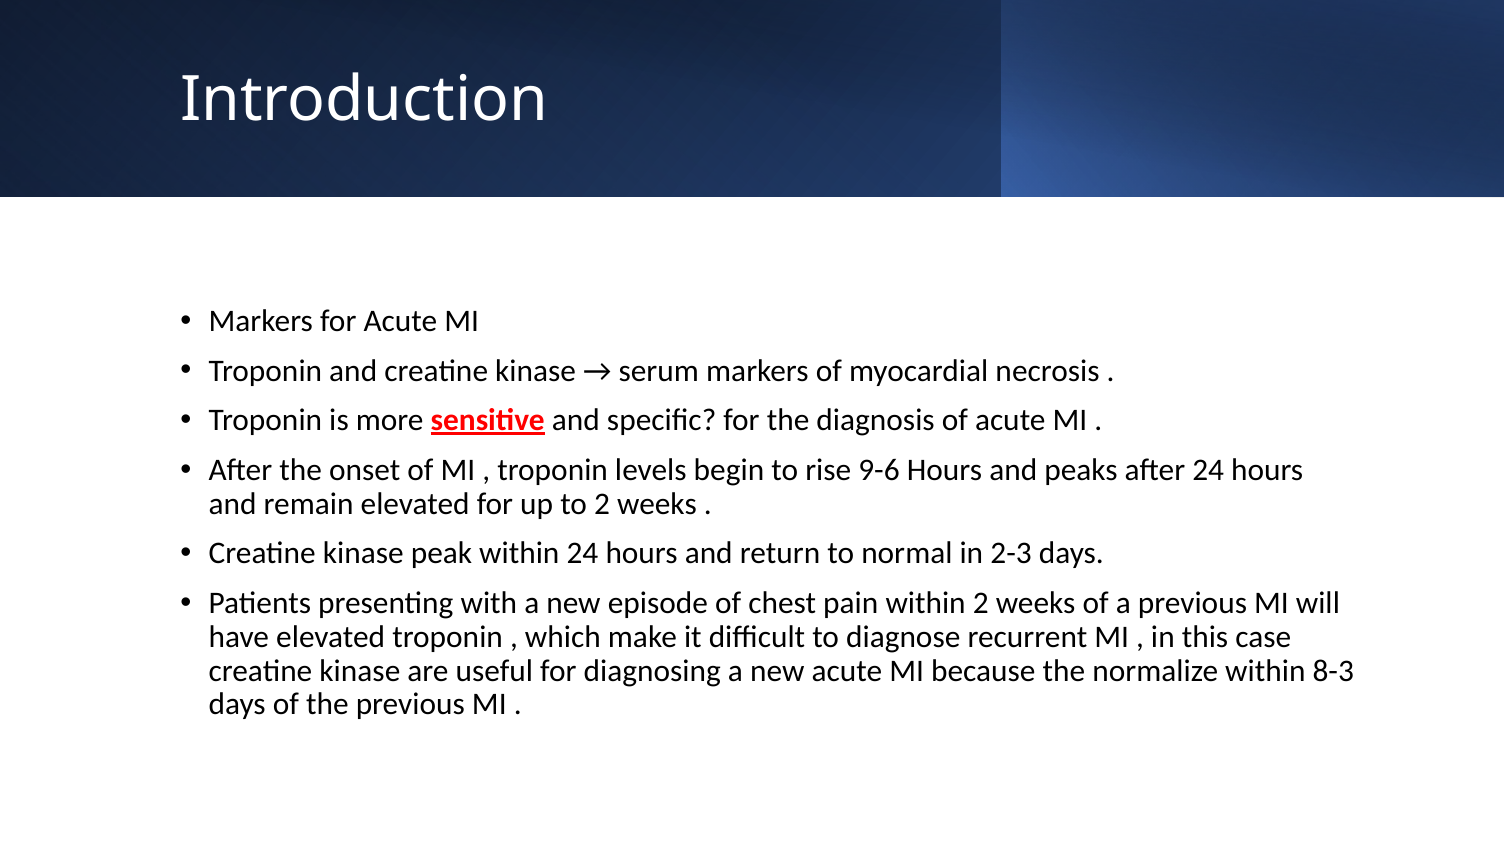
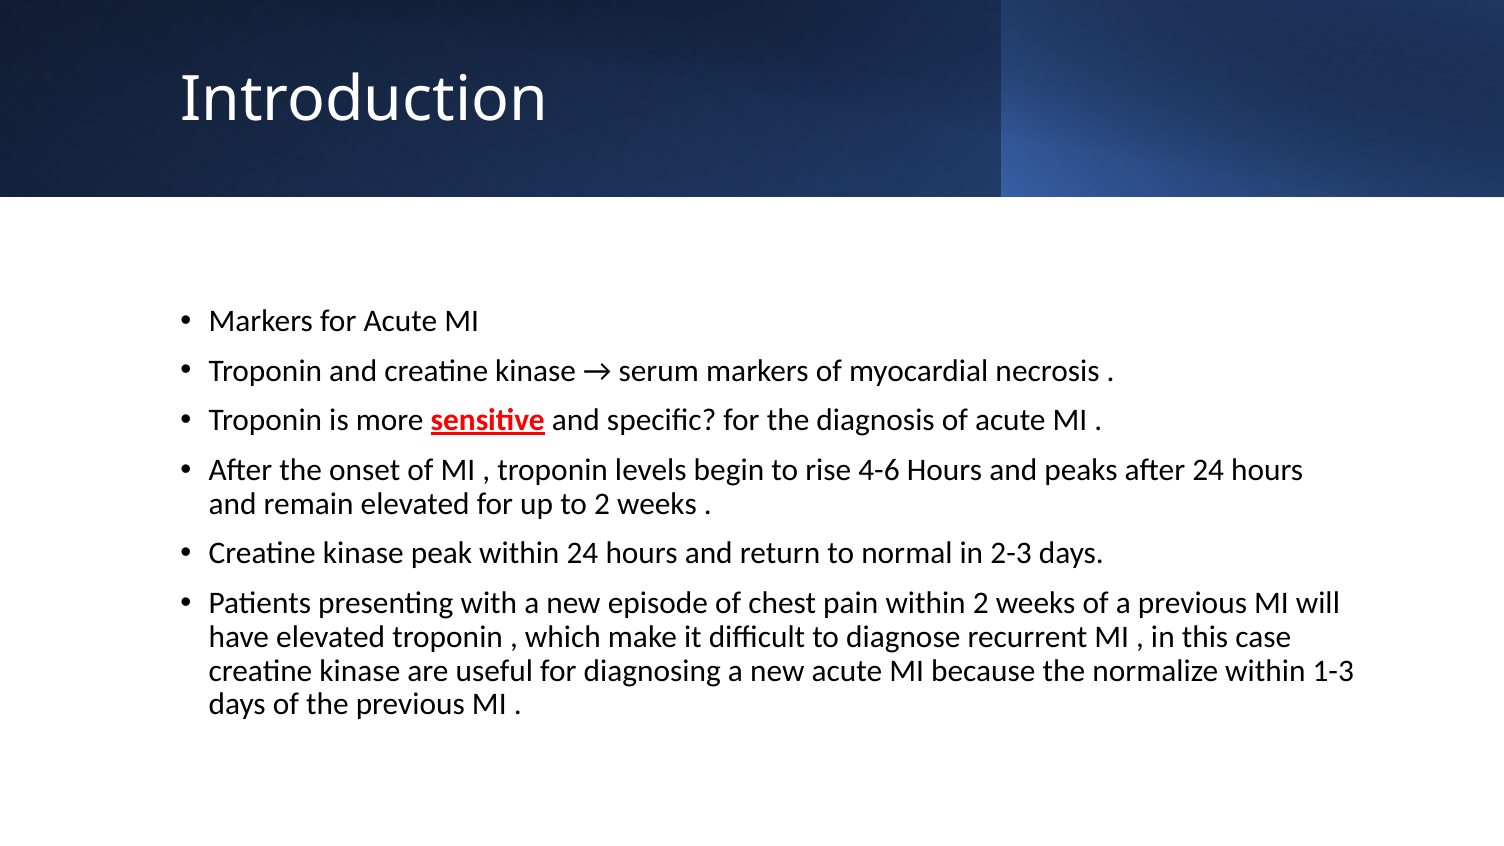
9-6: 9-6 -> 4-6
8-3: 8-3 -> 1-3
